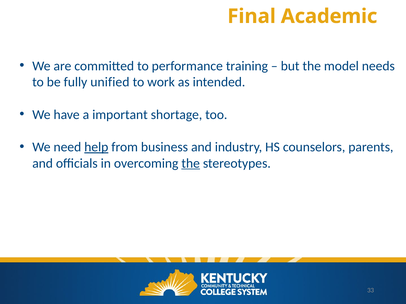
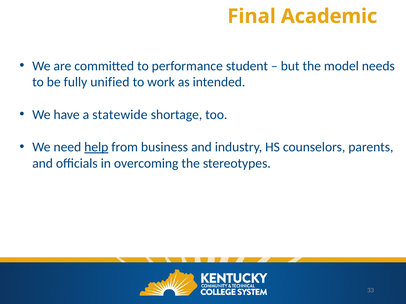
training: training -> student
important: important -> statewide
the at (191, 163) underline: present -> none
